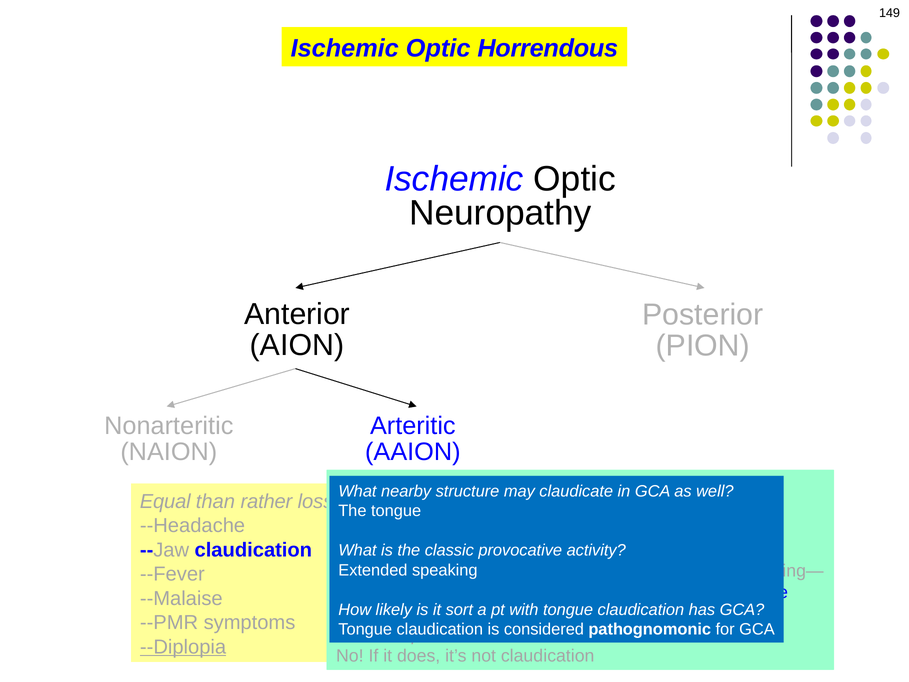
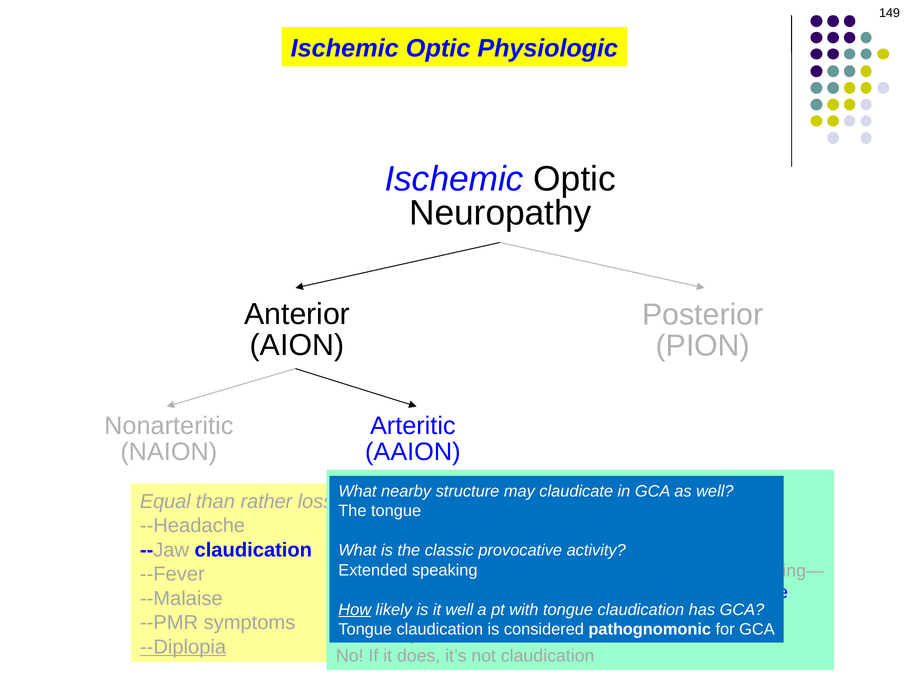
Horrendous: Horrendous -> Physiologic
How underline: none -> present
it sort: sort -> well
